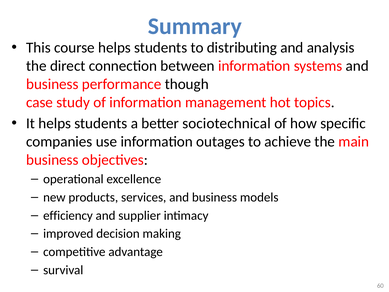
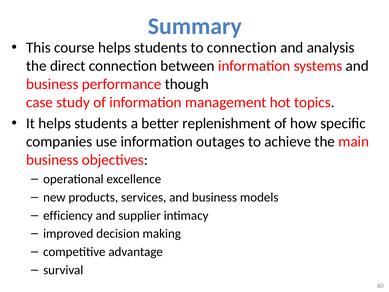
to distributing: distributing -> connection
sociotechnical: sociotechnical -> replenishment
